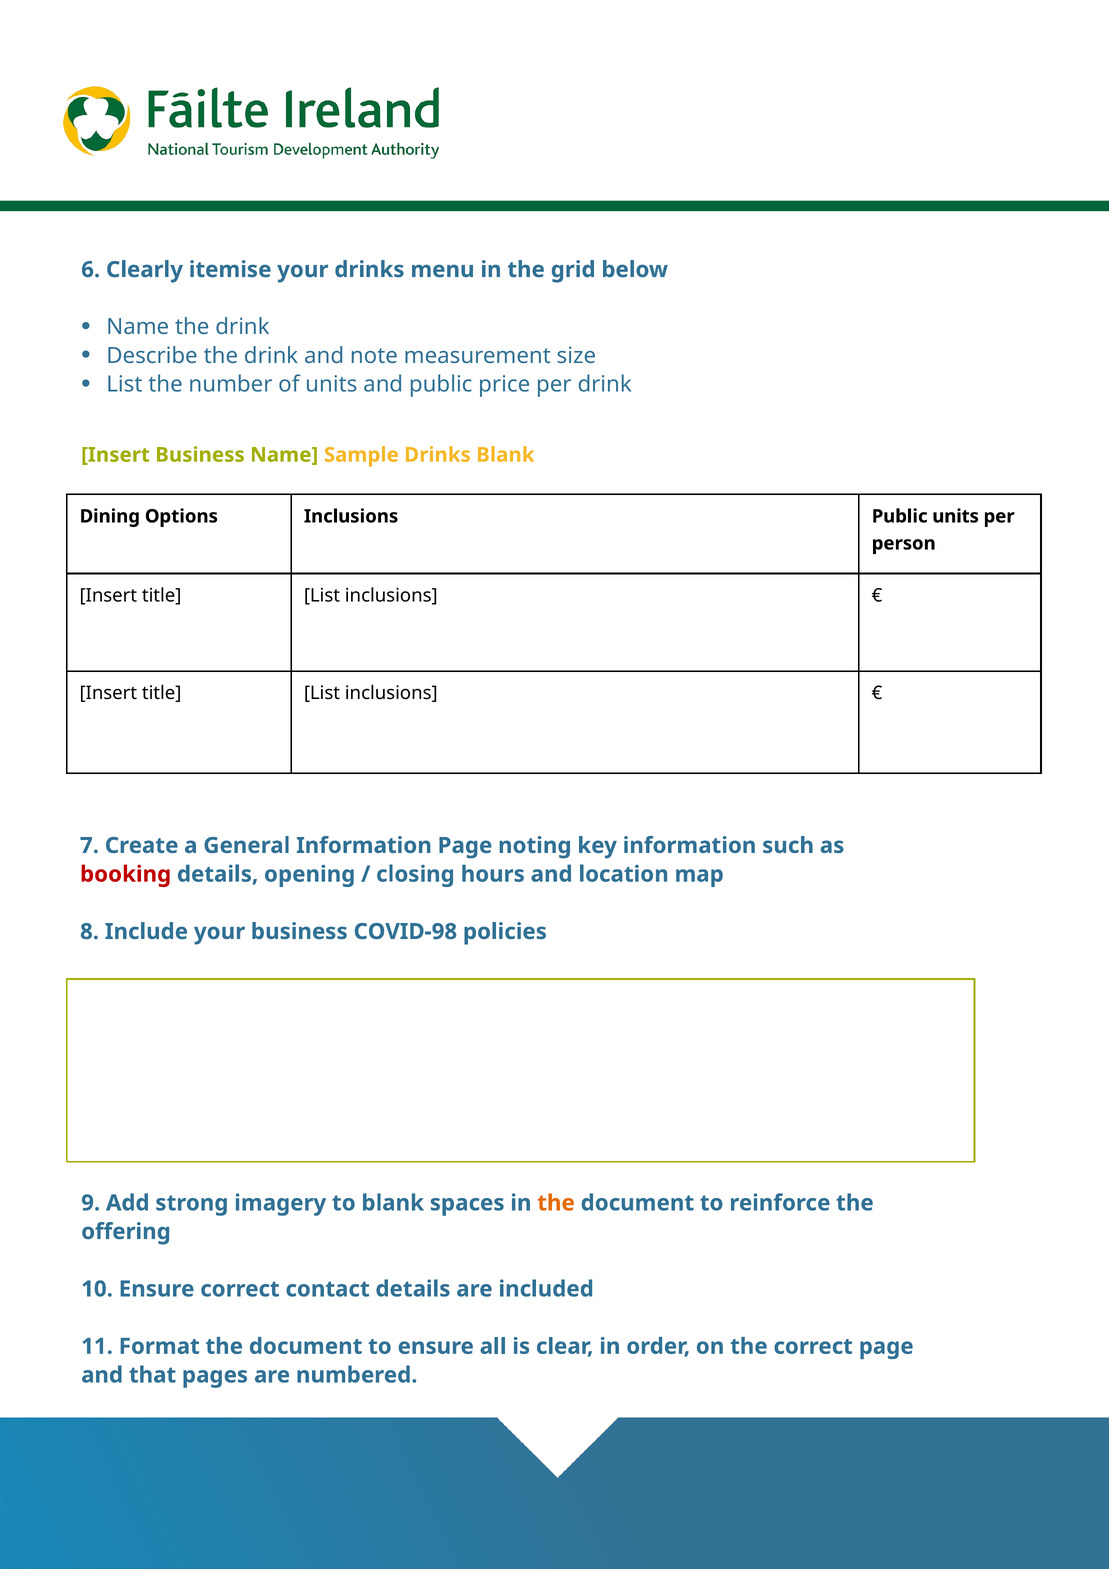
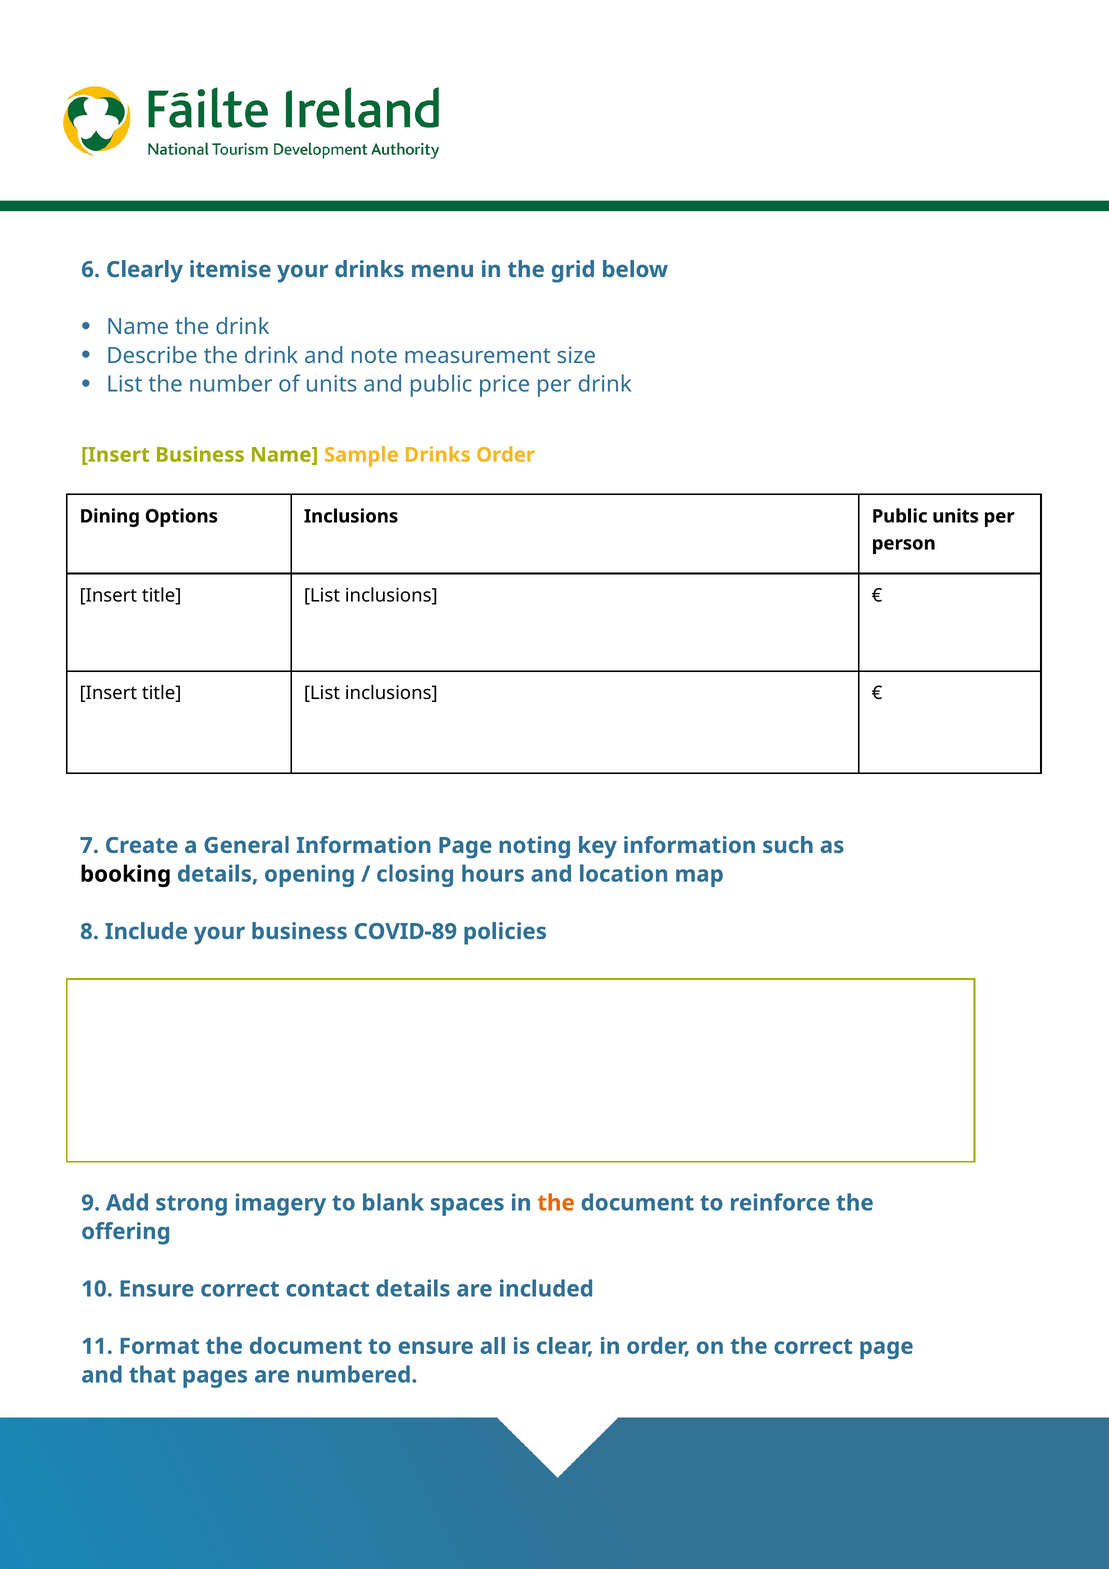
Drinks Blank: Blank -> Order
booking colour: red -> black
COVID-98: COVID-98 -> COVID-89
